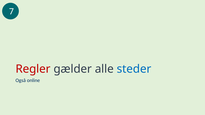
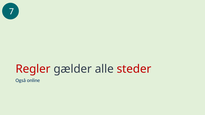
steder colour: blue -> red
